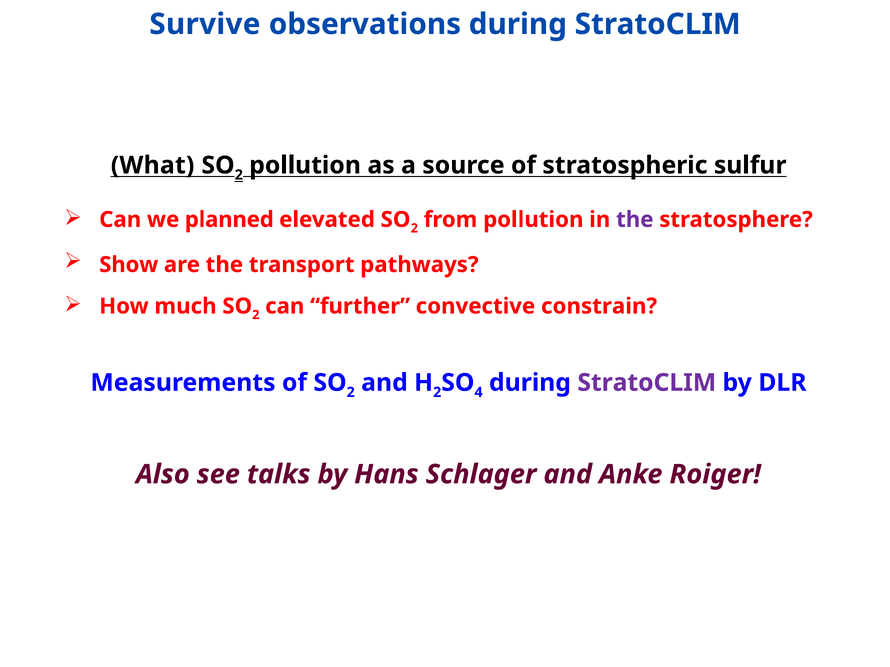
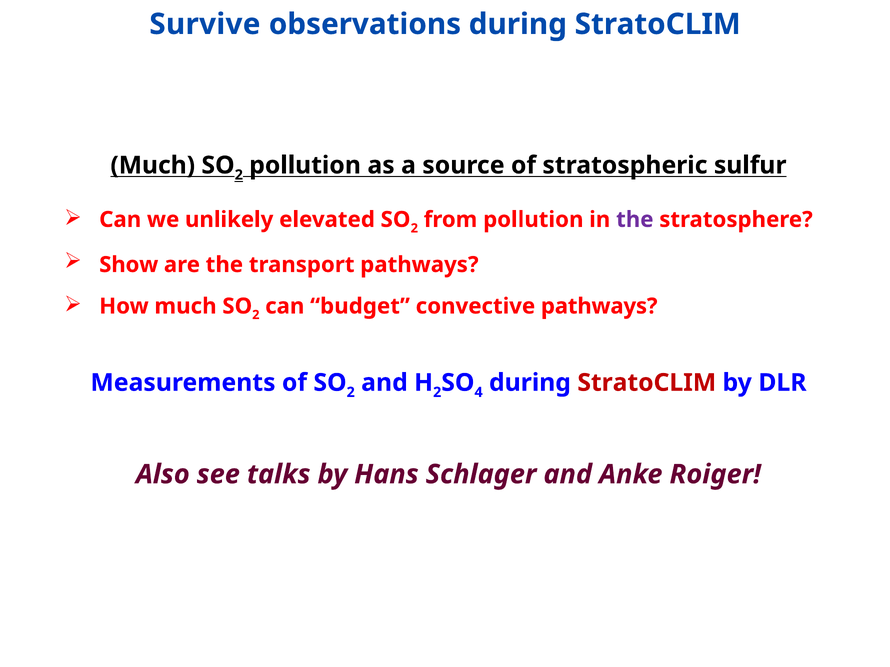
What at (153, 165): What -> Much
planned: planned -> unlikely
further: further -> budget
convective constrain: constrain -> pathways
StratoCLIM at (647, 383) colour: purple -> red
